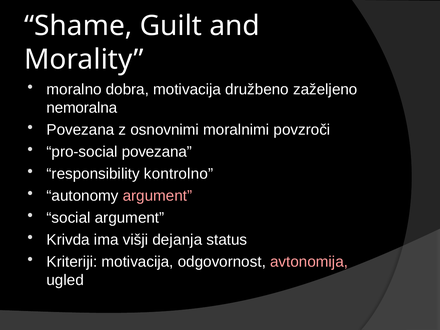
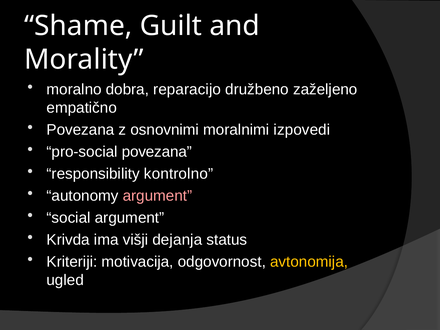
dobra motivacija: motivacija -> reparacijo
nemoralna: nemoralna -> empatično
povzroči: povzroči -> izpovedi
avtonomija colour: pink -> yellow
